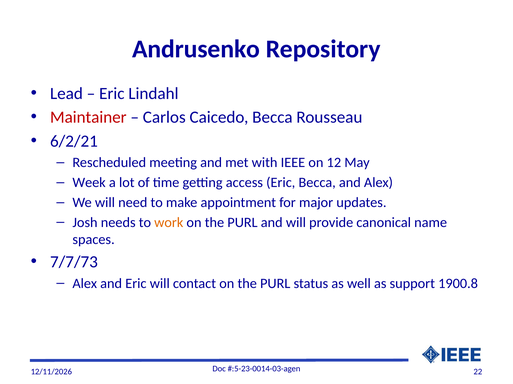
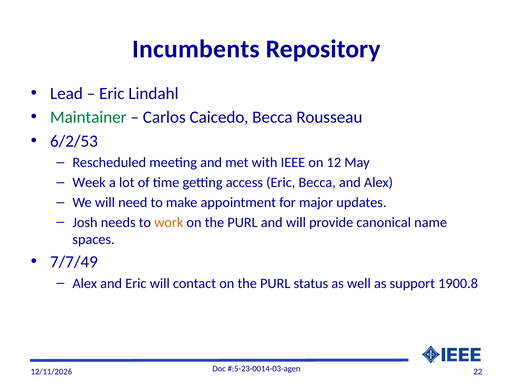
Andrusenko: Andrusenko -> Incumbents
Maintainer colour: red -> green
6/2/21: 6/2/21 -> 6/2/53
7/7/73: 7/7/73 -> 7/7/49
